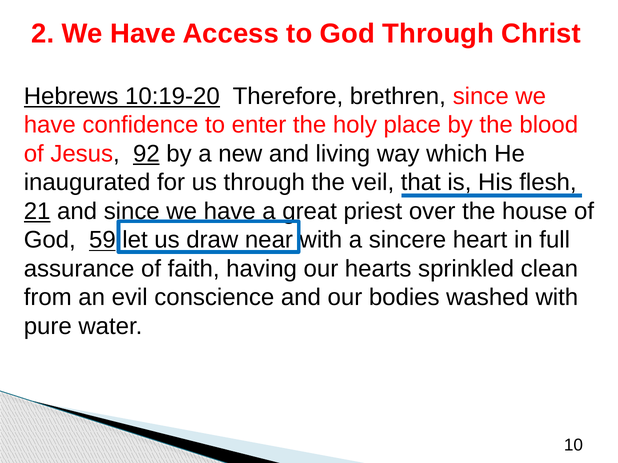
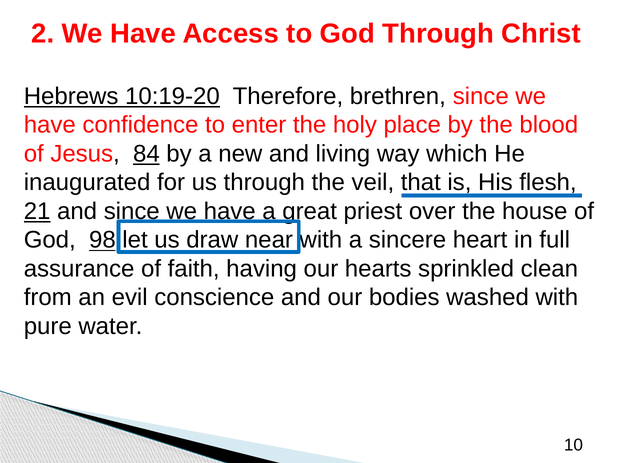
92: 92 -> 84
59: 59 -> 98
